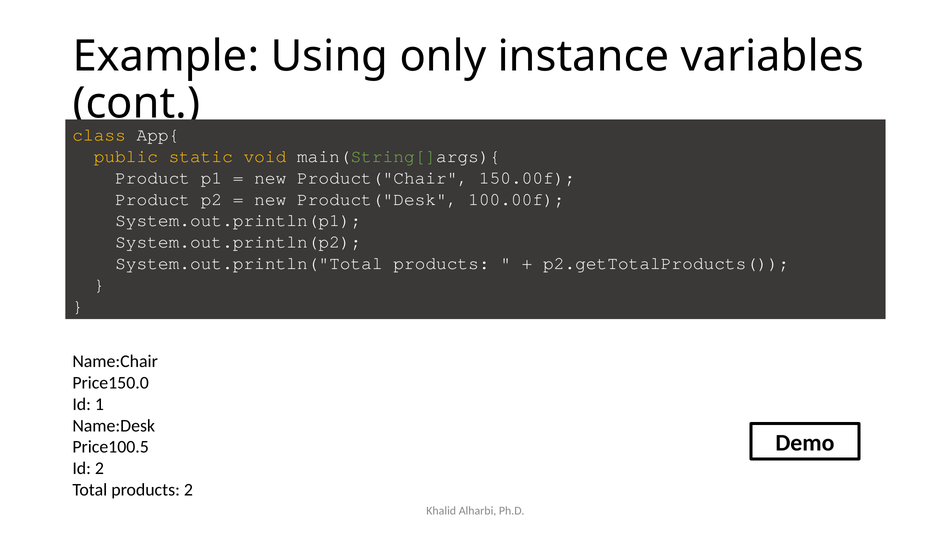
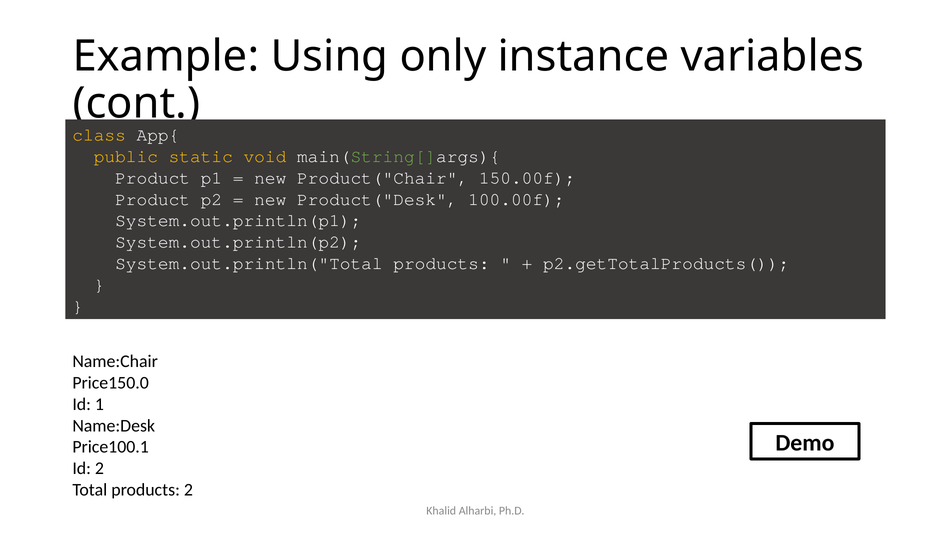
Price100.5: Price100.5 -> Price100.1
